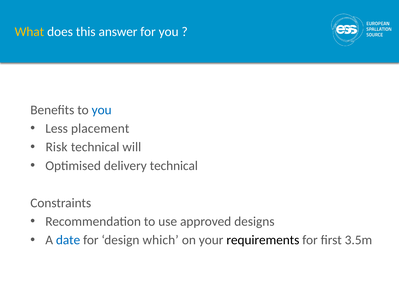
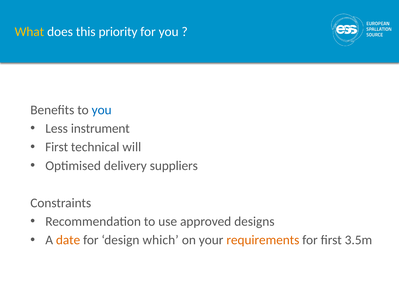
answer: answer -> priority
placement: placement -> instrument
Risk at (57, 147): Risk -> First
delivery technical: technical -> suppliers
date colour: blue -> orange
requirements colour: black -> orange
